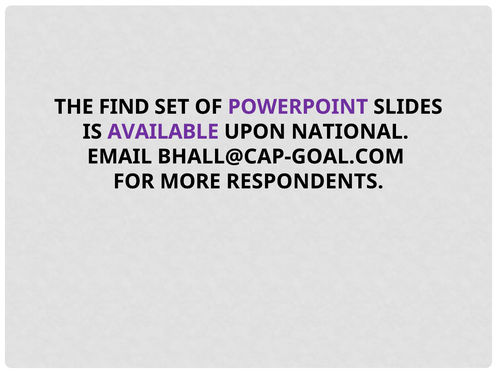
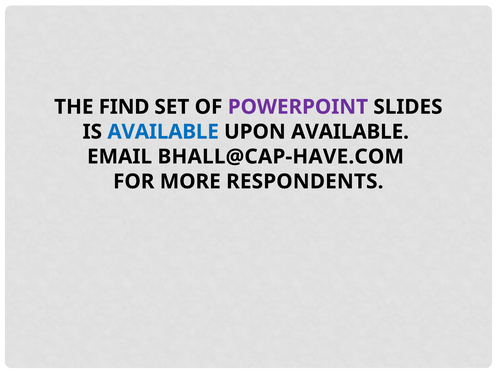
AVAILABLE at (163, 132) colour: purple -> blue
UPON NATIONAL: NATIONAL -> AVAILABLE
BHALL@CAP-GOAL.COM: BHALL@CAP-GOAL.COM -> BHALL@CAP-HAVE.COM
